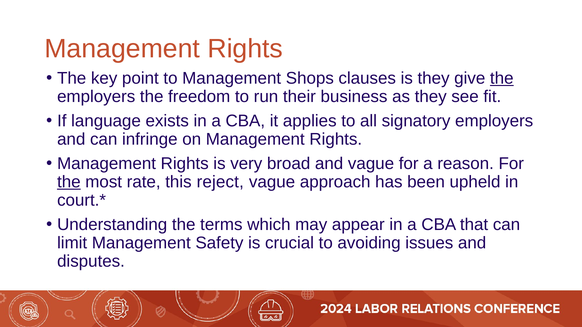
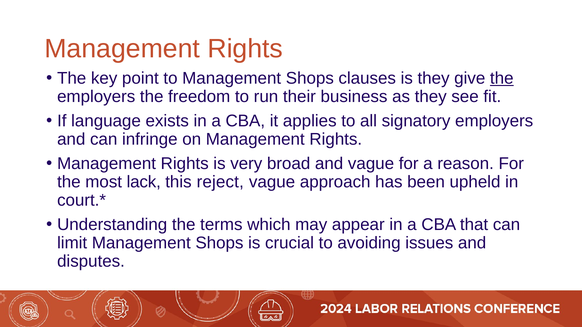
the at (69, 182) underline: present -> none
rate: rate -> lack
limit Management Safety: Safety -> Shops
